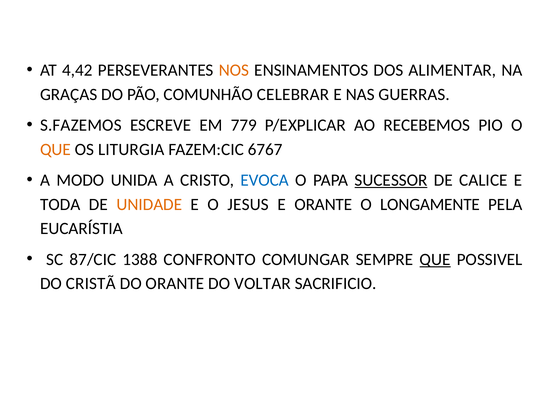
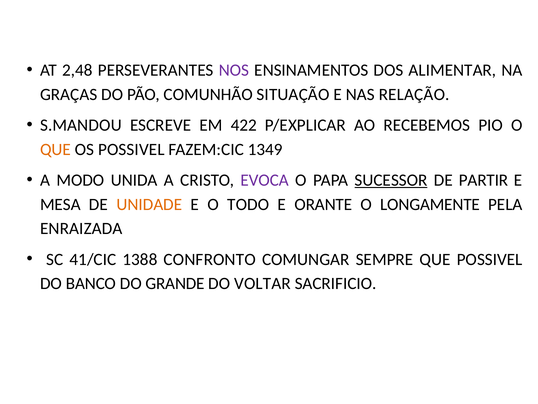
4,42: 4,42 -> 2,48
NOS colour: orange -> purple
CELEBRAR: CELEBRAR -> SITUAÇÃO
GUERRAS: GUERRAS -> RELAÇÃO
S.FAZEMOS: S.FAZEMOS -> S.MANDOU
779: 779 -> 422
OS LITURGIA: LITURGIA -> POSSIVEL
6767: 6767 -> 1349
EVOCA colour: blue -> purple
CALICE: CALICE -> PARTIR
TODA: TODA -> MESA
JESUS: JESUS -> TODO
EUCARÍSTIA: EUCARÍSTIA -> ENRAIZADA
87/CIC: 87/CIC -> 41/CIC
QUE at (435, 259) underline: present -> none
CRISTÃ: CRISTÃ -> BANCO
DO ORANTE: ORANTE -> GRANDE
